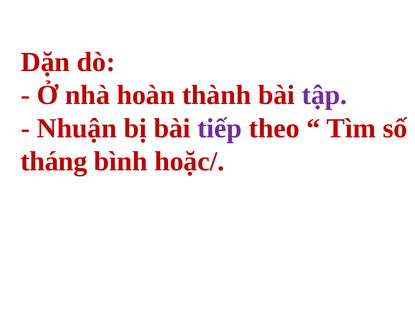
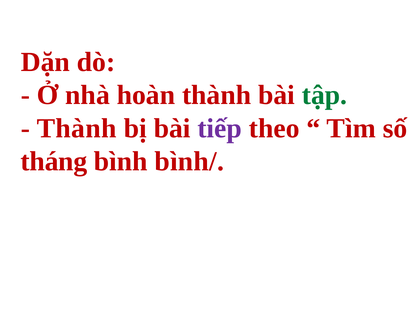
tập colour: purple -> green
Nhuận at (77, 128): Nhuận -> Thành
hoặc/: hoặc/ -> bình/
